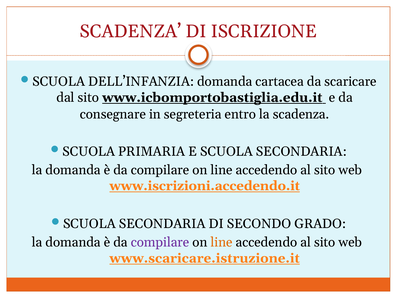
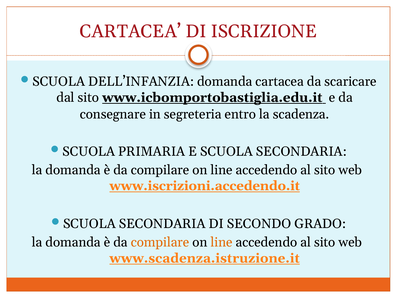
SCADENZA at (130, 31): SCADENZA -> CARTACEA
compilare at (160, 242) colour: purple -> orange
www.scaricare.istruzione.it: www.scaricare.istruzione.it -> www.scadenza.istruzione.it
